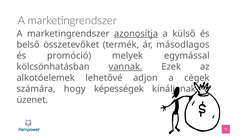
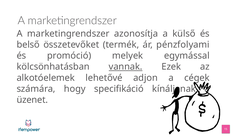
azonosítja underline: present -> none
másodlagos: másodlagos -> pénzfolyami
képességek: képességek -> specifikáció
